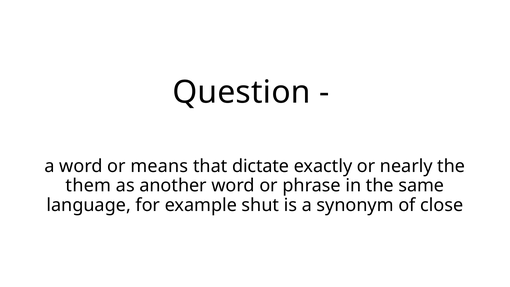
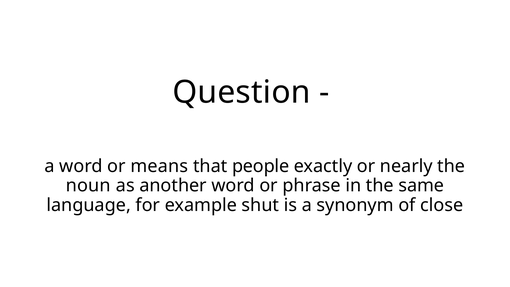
dictate: dictate -> people
them: them -> noun
